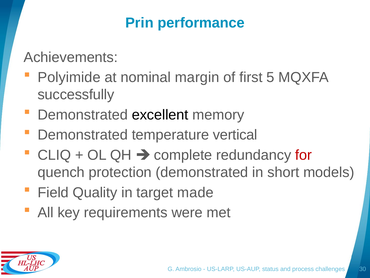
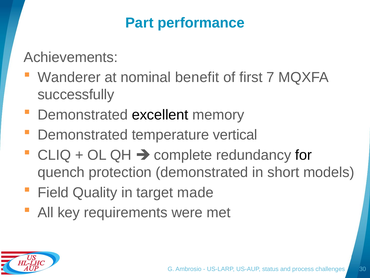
Prin: Prin -> Part
Polyimide: Polyimide -> Wanderer
margin: margin -> benefit
5: 5 -> 7
for colour: red -> black
